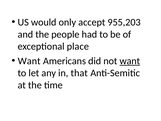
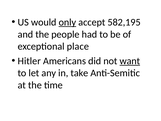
only underline: none -> present
955,203: 955,203 -> 582,195
Want at (29, 61): Want -> Hitler
that: that -> take
